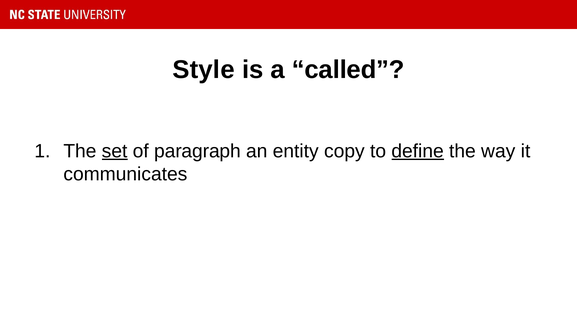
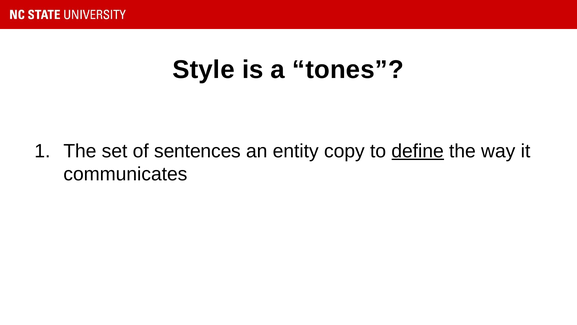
called: called -> tones
set underline: present -> none
paragraph: paragraph -> sentences
